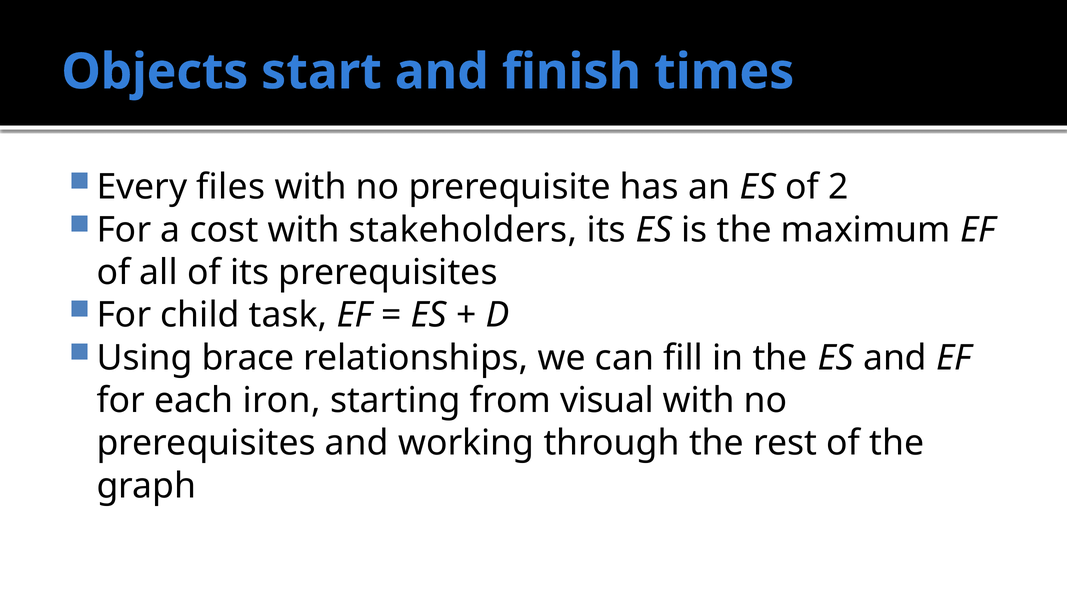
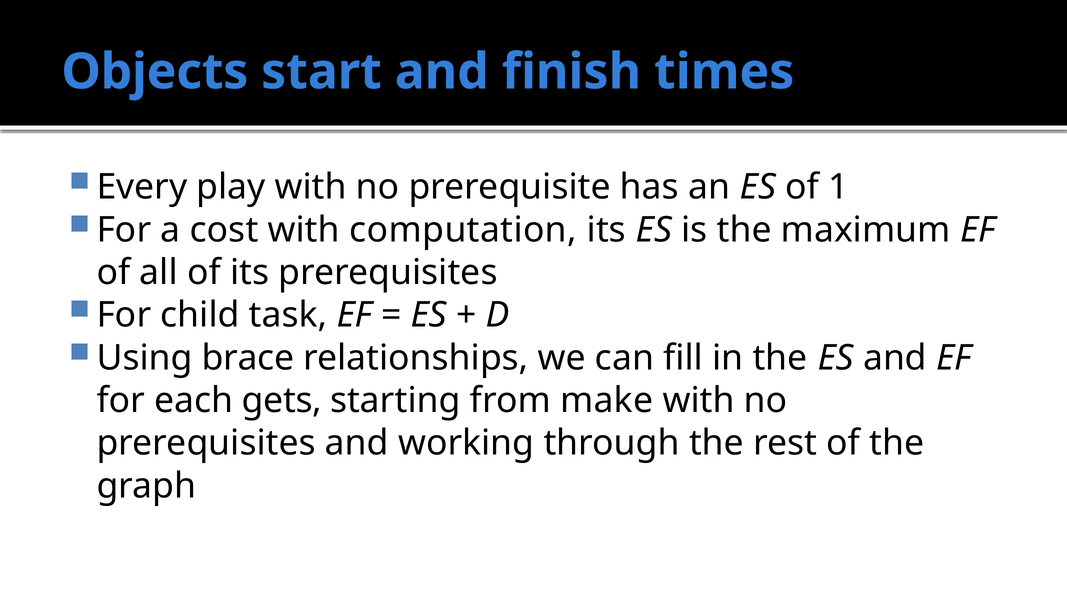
files: files -> play
2: 2 -> 1
stakeholders: stakeholders -> computation
iron: iron -> gets
visual: visual -> make
